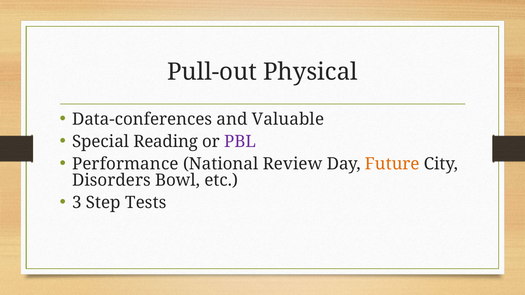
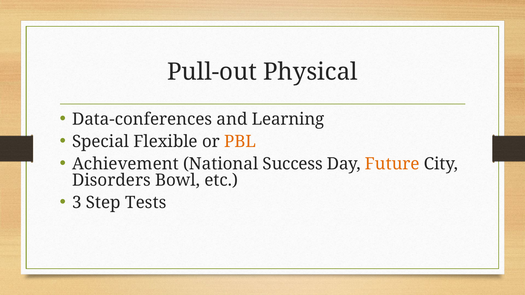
Valuable: Valuable -> Learning
Reading: Reading -> Flexible
PBL colour: purple -> orange
Performance: Performance -> Achievement
Review: Review -> Success
